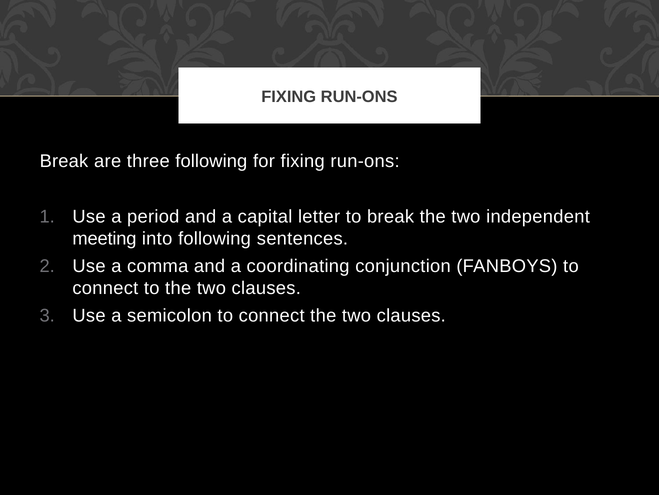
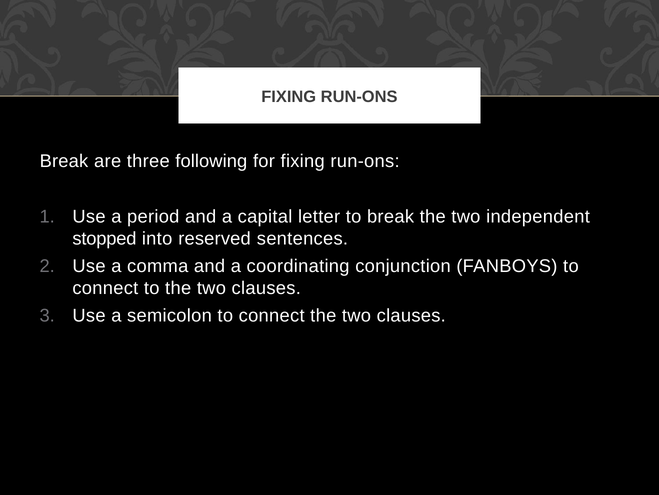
meeting: meeting -> stopped
into following: following -> reserved
